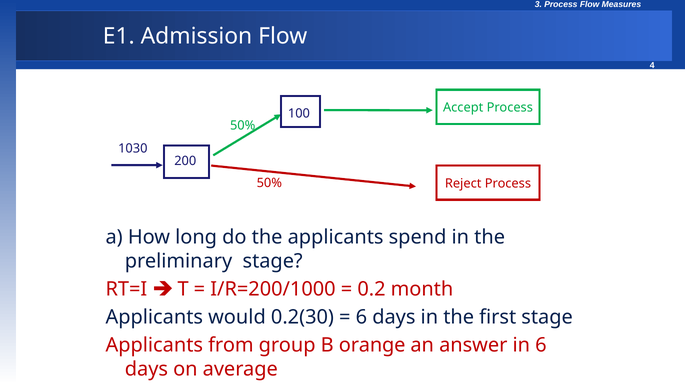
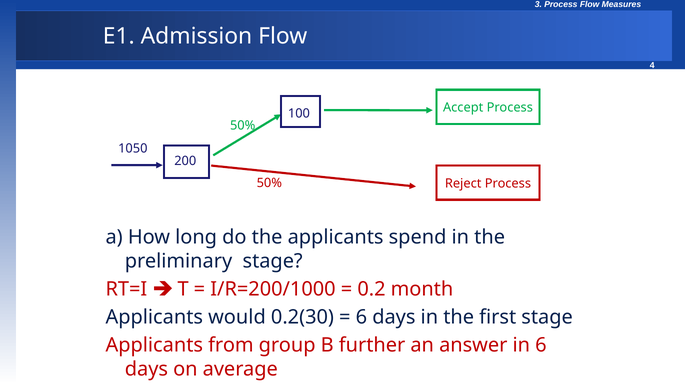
1030: 1030 -> 1050
orange: orange -> further
